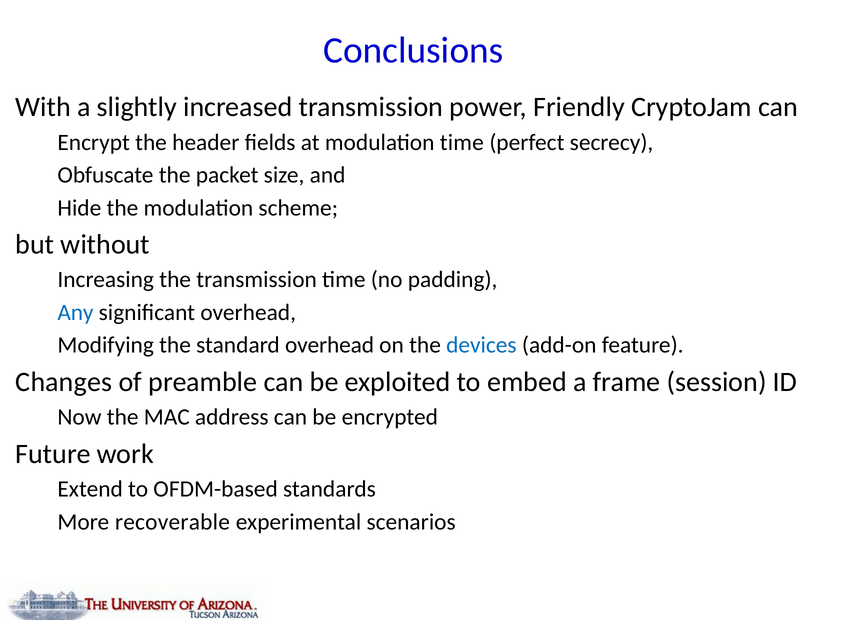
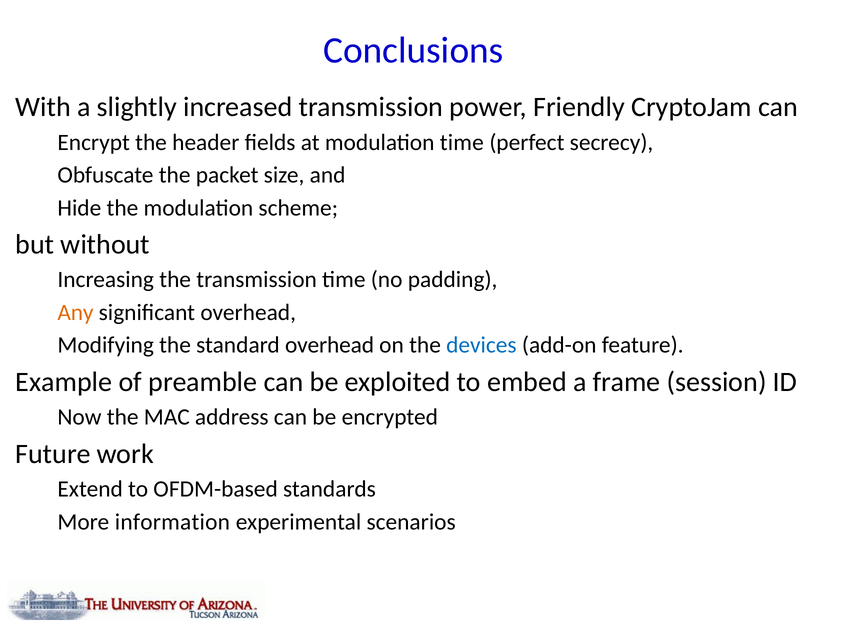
Any colour: blue -> orange
Changes: Changes -> Example
recoverable: recoverable -> information
